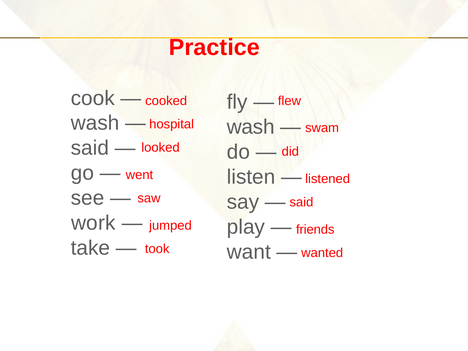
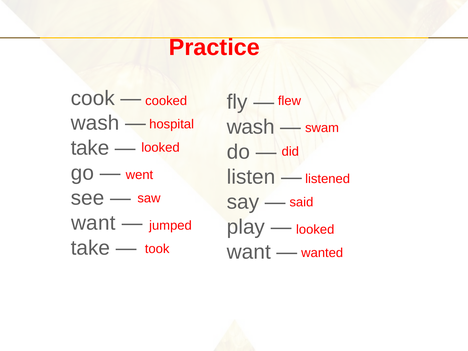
said at (90, 148): said -> take
work at (93, 223): work -> want
friends at (315, 229): friends -> looked
